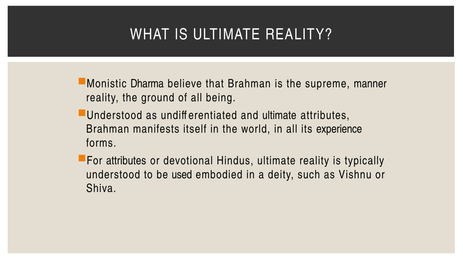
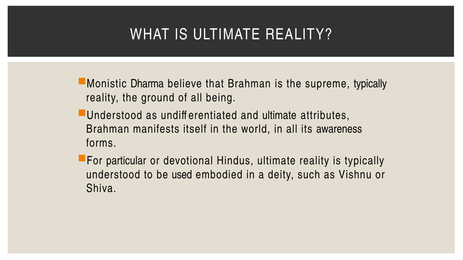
supreme manner: manner -> typically
experience: experience -> awareness
For attributes: attributes -> particular
